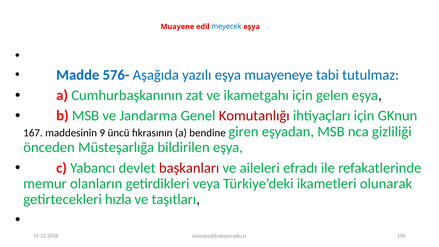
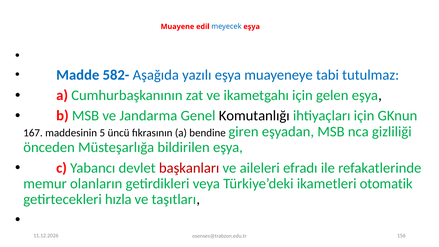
576-: 576- -> 582-
Komutanlığı colour: red -> black
9: 9 -> 5
olunarak: olunarak -> otomatik
